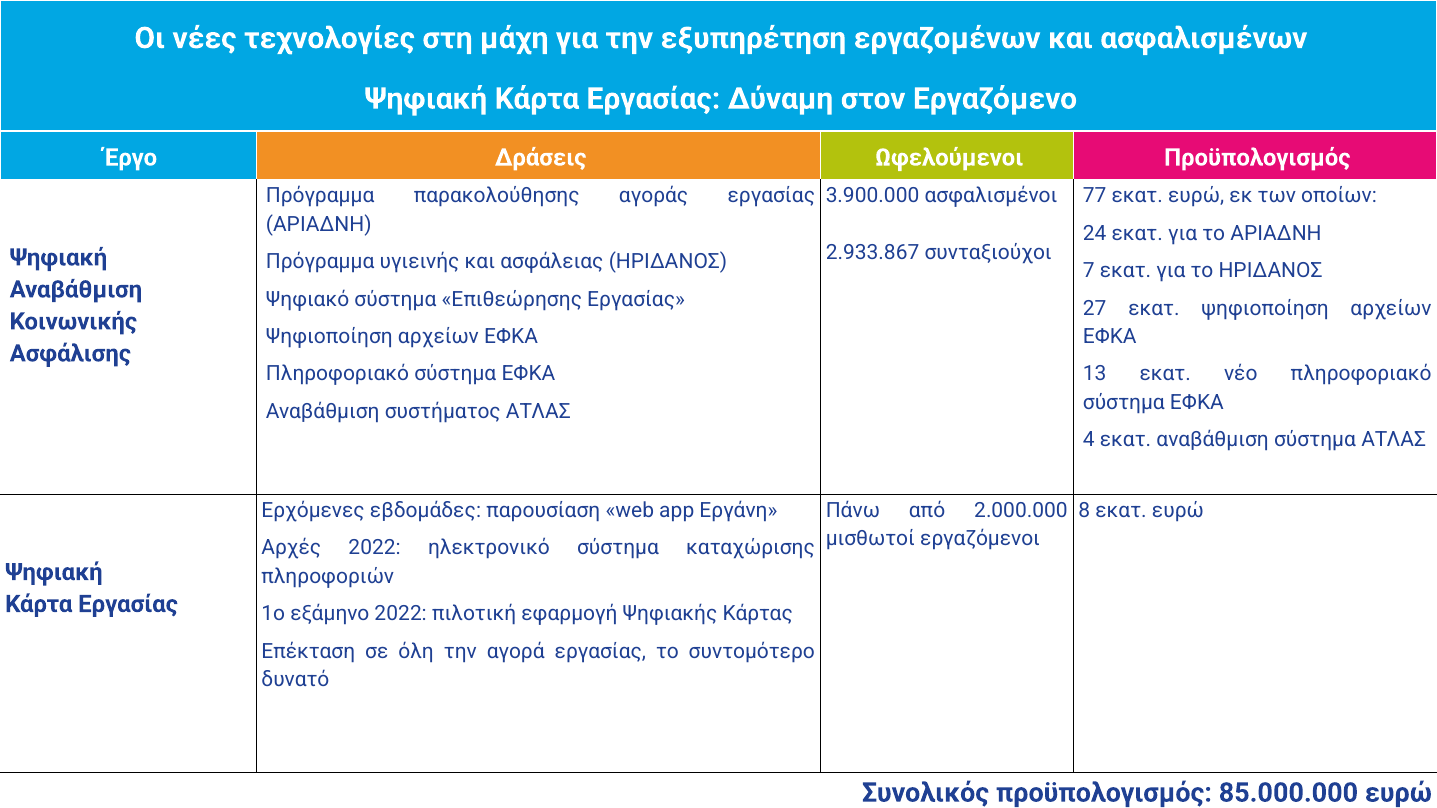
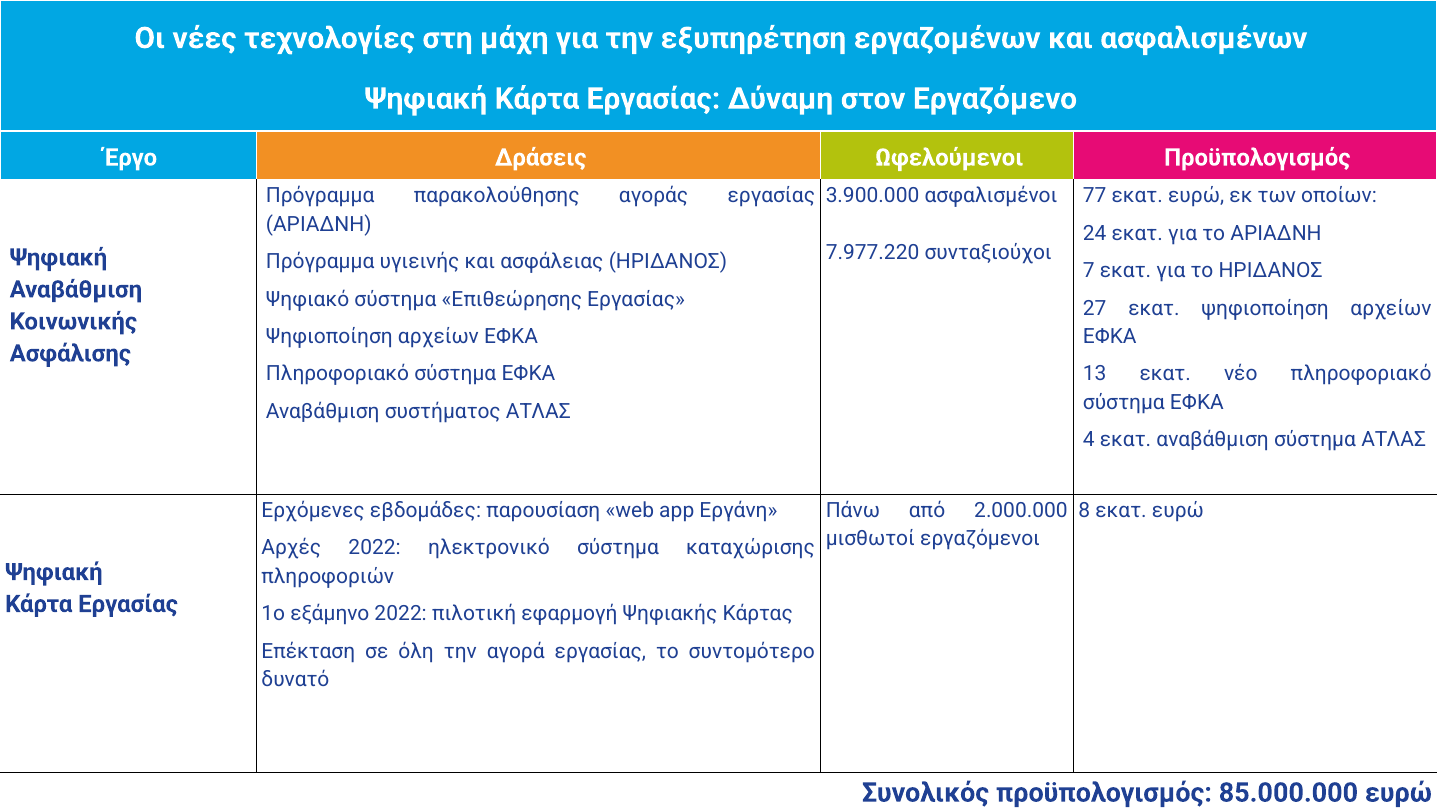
2.933.867: 2.933.867 -> 7.977.220
